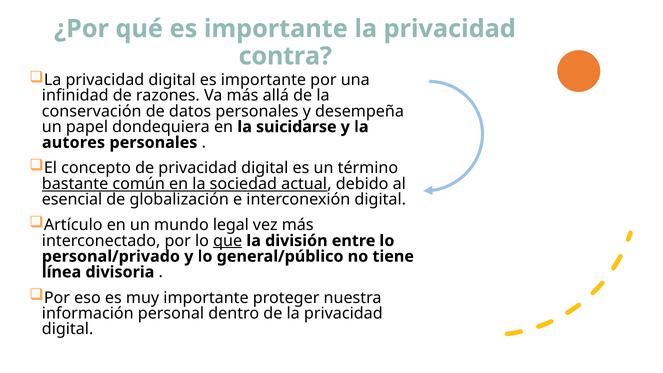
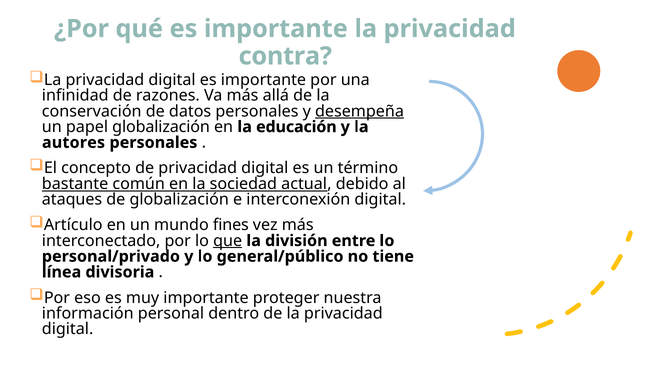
desempeña underline: none -> present
papel dondequiera: dondequiera -> globalización
suicidarse: suicidarse -> educación
esencial: esencial -> ataques
legal: legal -> fines
